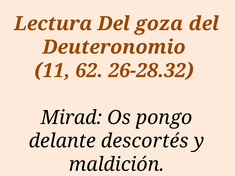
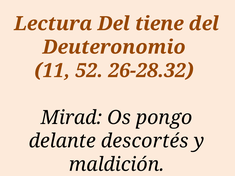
goza: goza -> tiene
62: 62 -> 52
